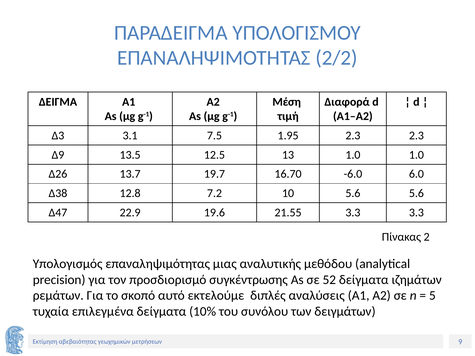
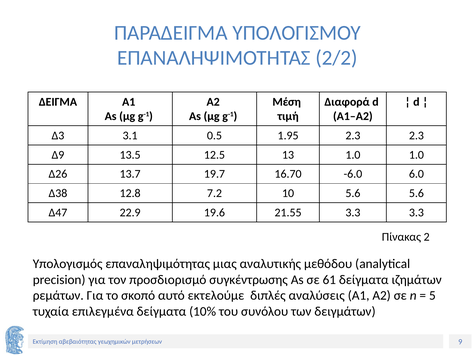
7.5: 7.5 -> 0.5
52: 52 -> 61
